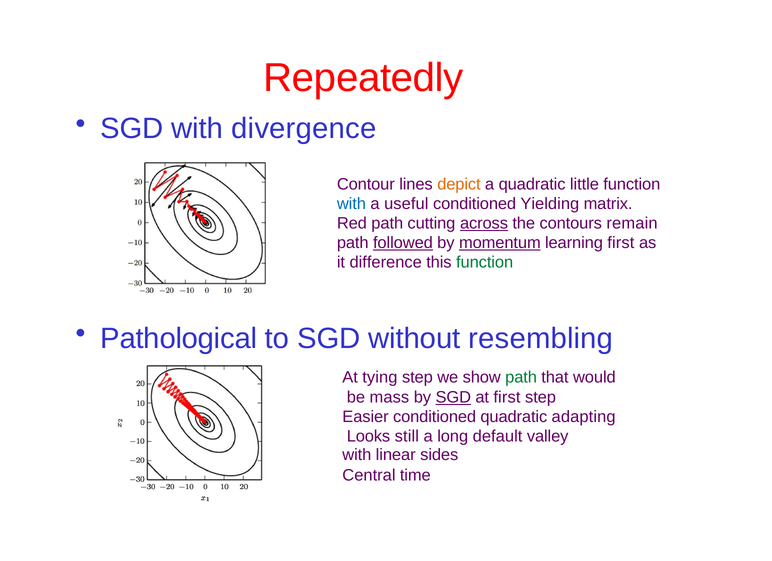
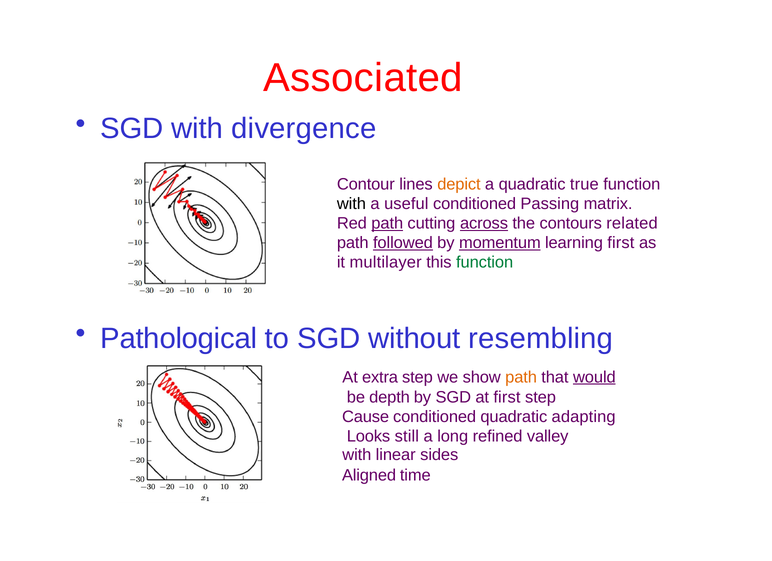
Repeatedly: Repeatedly -> Associated
little: little -> true
with at (351, 204) colour: blue -> black
Yielding: Yielding -> Passing
path at (387, 223) underline: none -> present
remain: remain -> related
difference: difference -> multilayer
tying: tying -> extra
path at (521, 377) colour: green -> orange
would underline: none -> present
mass: mass -> depth
SGD at (453, 397) underline: present -> none
Easier: Easier -> Cause
default: default -> refined
Central: Central -> Aligned
